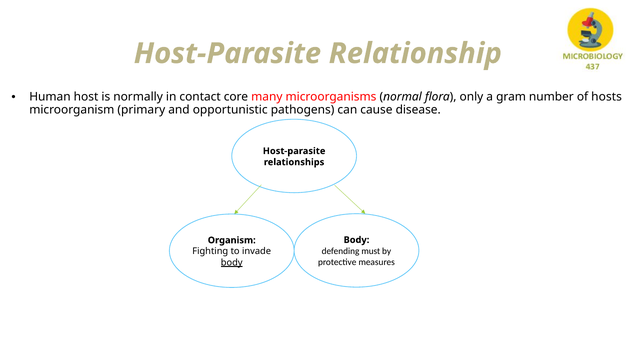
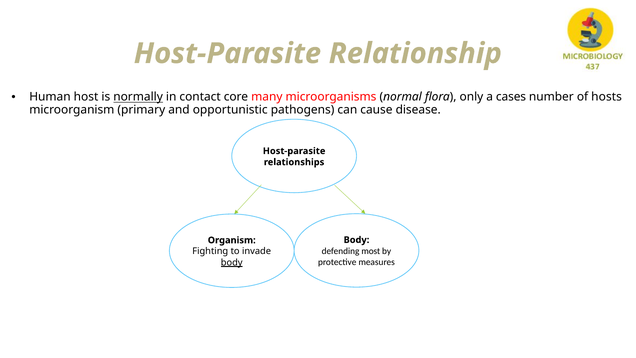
normally underline: none -> present
gram: gram -> cases
must: must -> most
